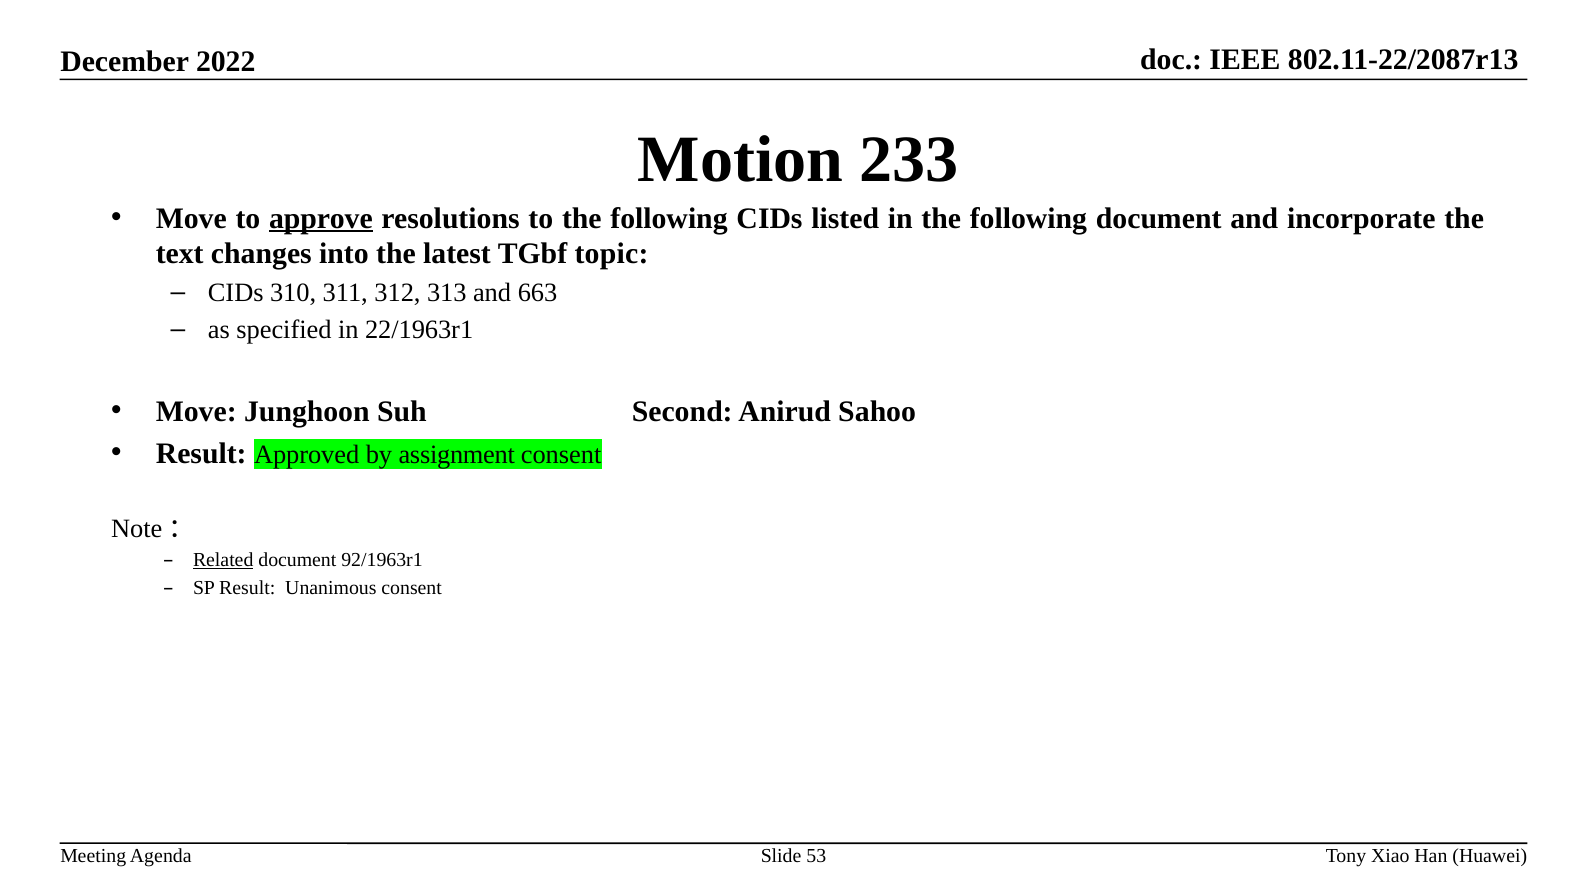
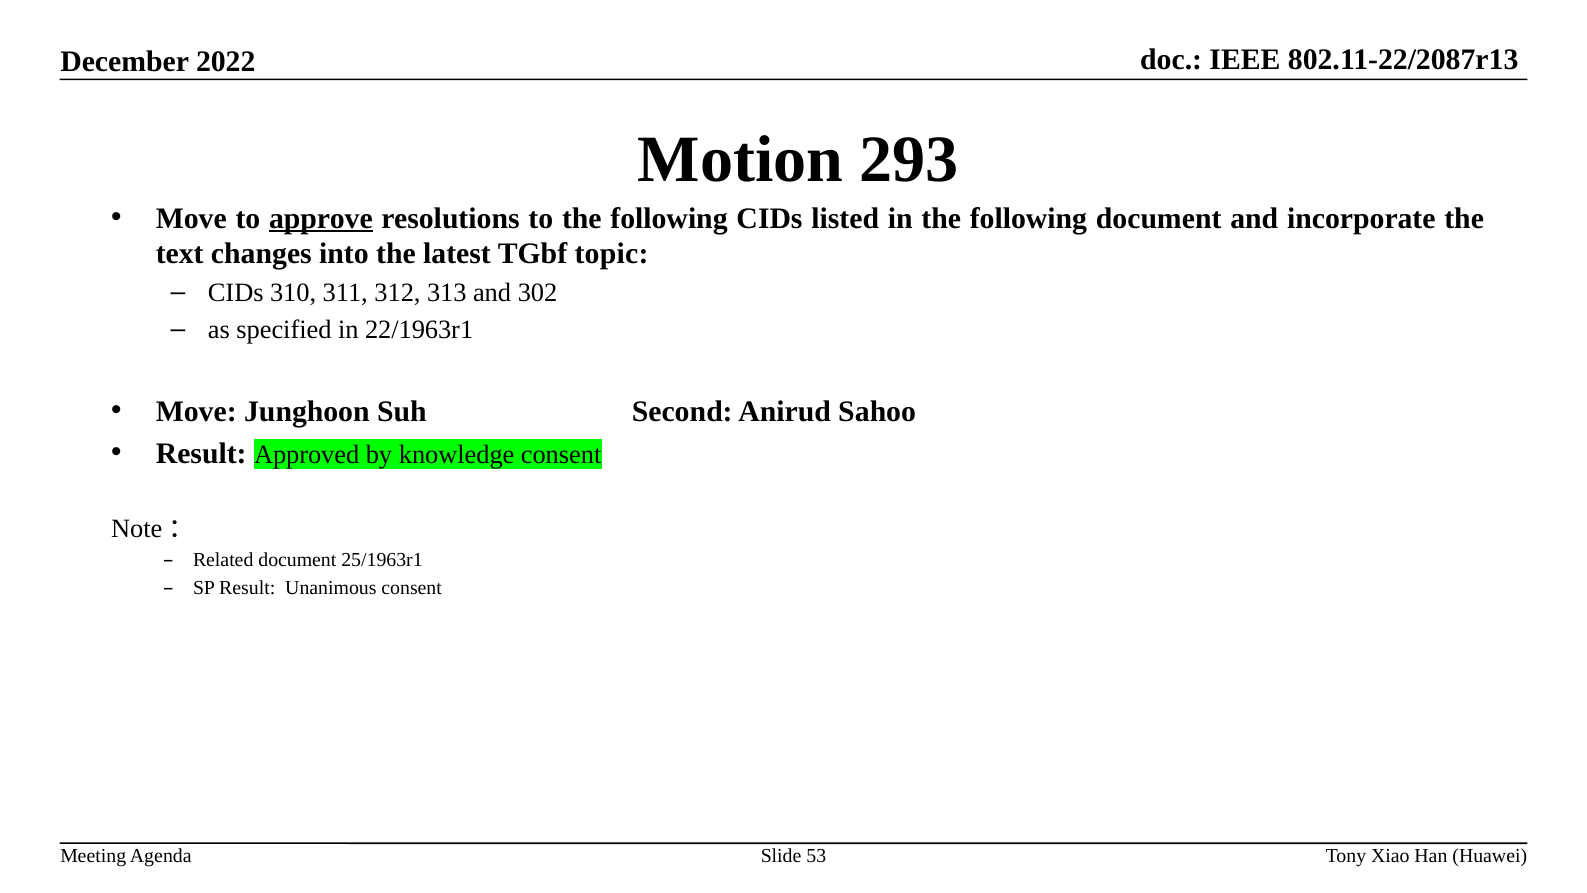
233: 233 -> 293
663: 663 -> 302
assignment: assignment -> knowledge
Related underline: present -> none
92/1963r1: 92/1963r1 -> 25/1963r1
